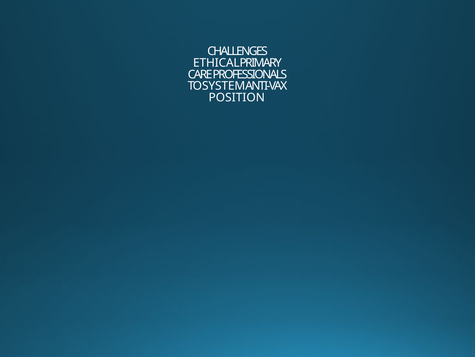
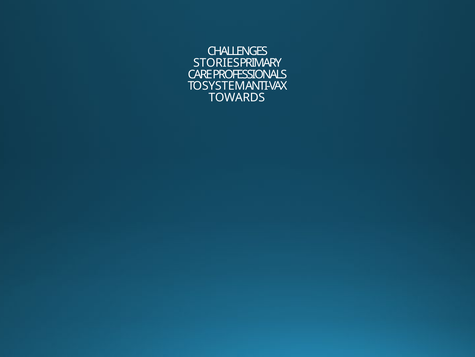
ETHICAL: ETHICAL -> STORIES
POSITION: POSITION -> TOWARDS
